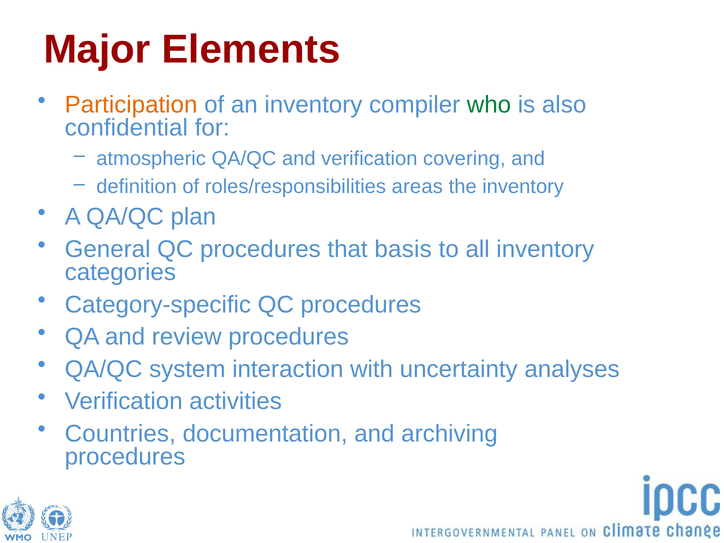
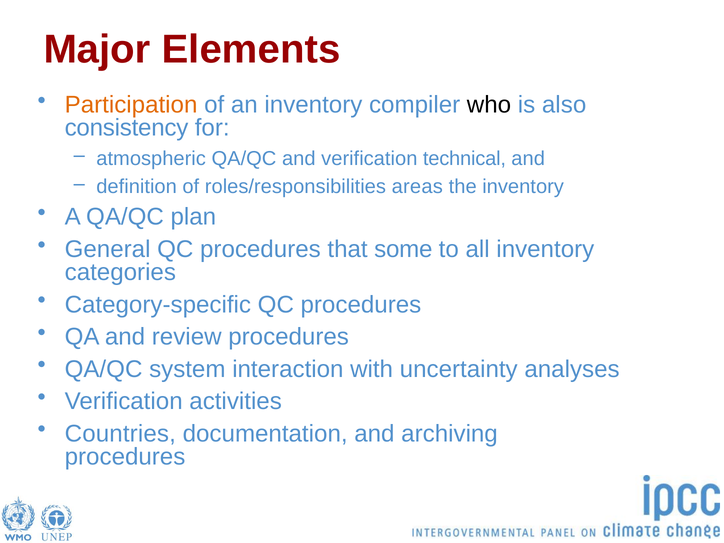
who colour: green -> black
confidential: confidential -> consistency
covering: covering -> technical
basis: basis -> some
